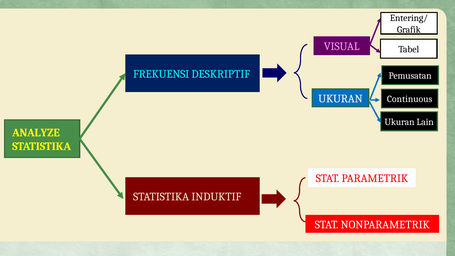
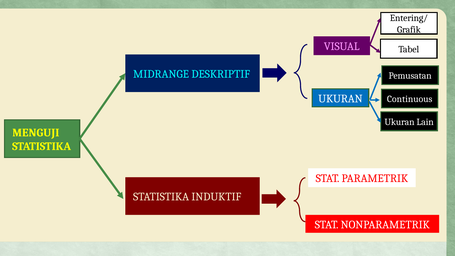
FREKUENSI: FREKUENSI -> MIDRANGE
ANALYZE: ANALYZE -> MENGUJI
